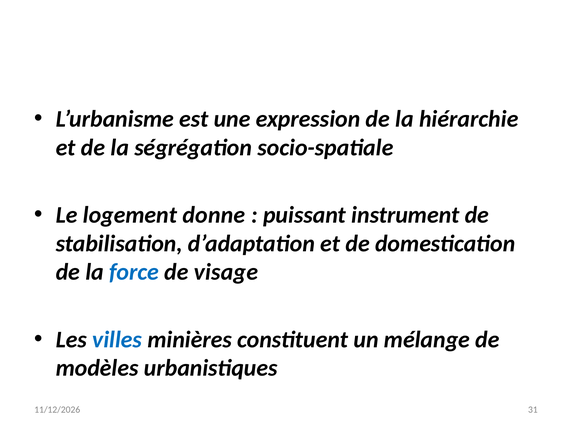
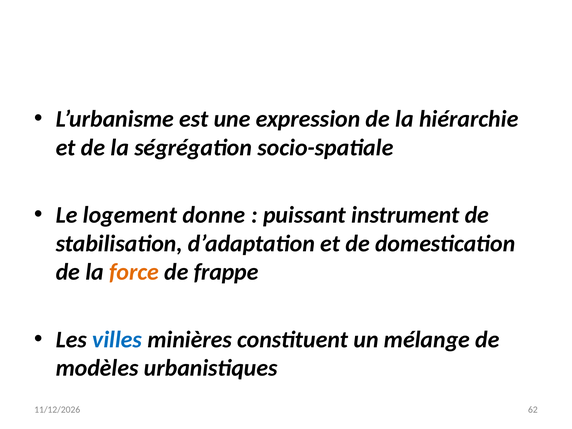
force colour: blue -> orange
visage: visage -> frappe
31: 31 -> 62
